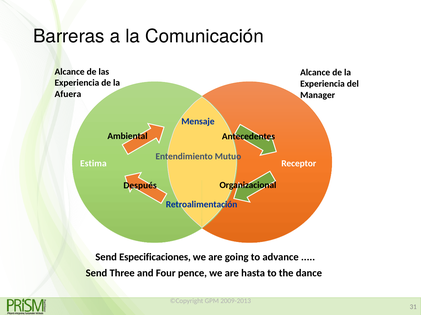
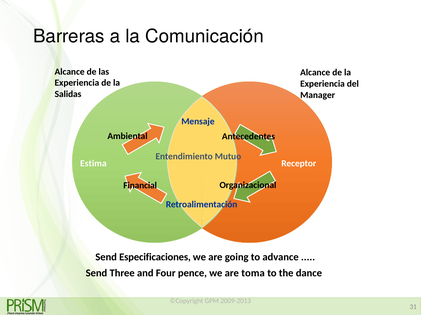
Afuera: Afuera -> Salidas
Después: Después -> Financial
hasta: hasta -> toma
